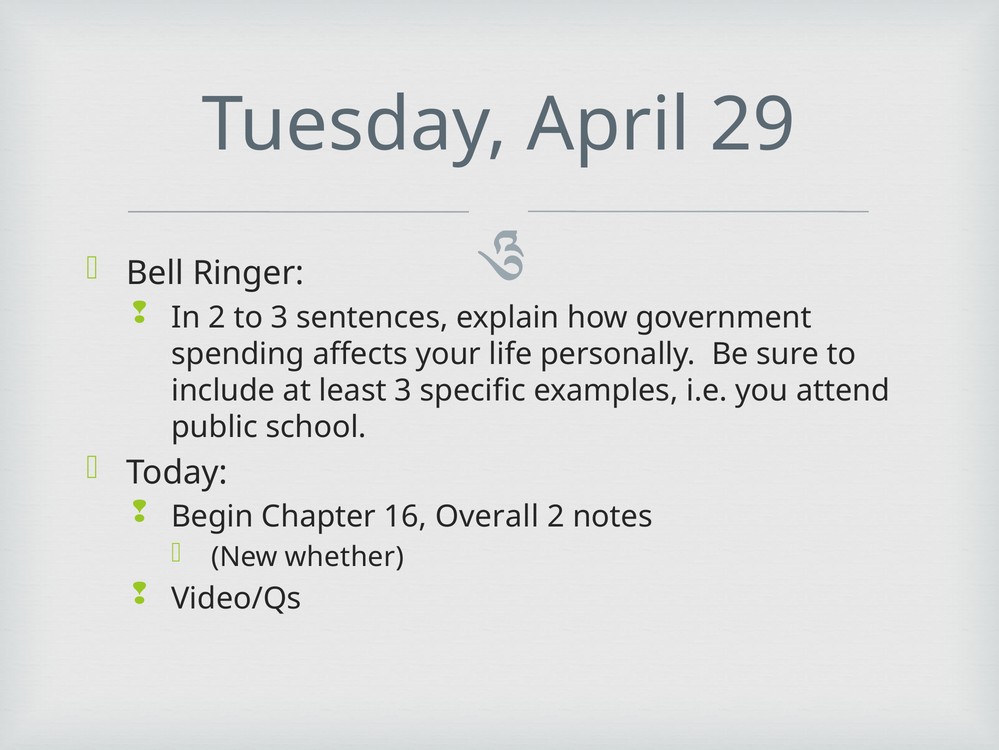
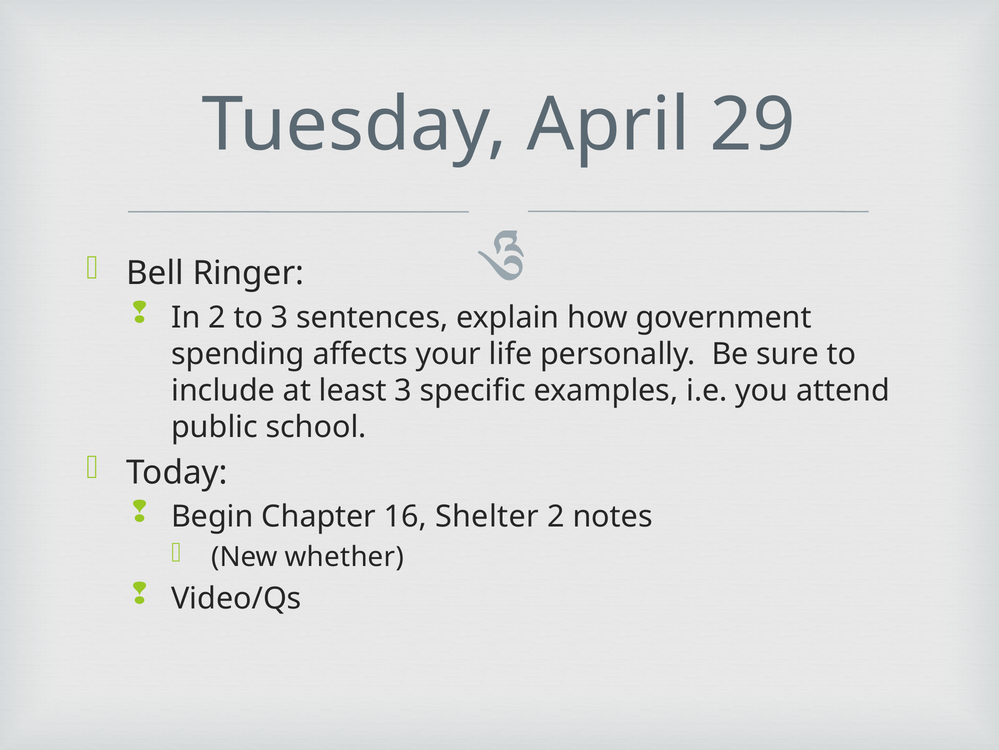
Overall: Overall -> Shelter
